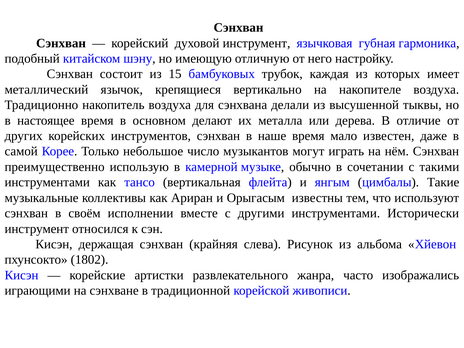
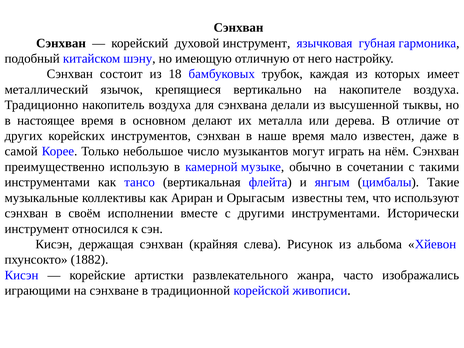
15: 15 -> 18
1802: 1802 -> 1882
